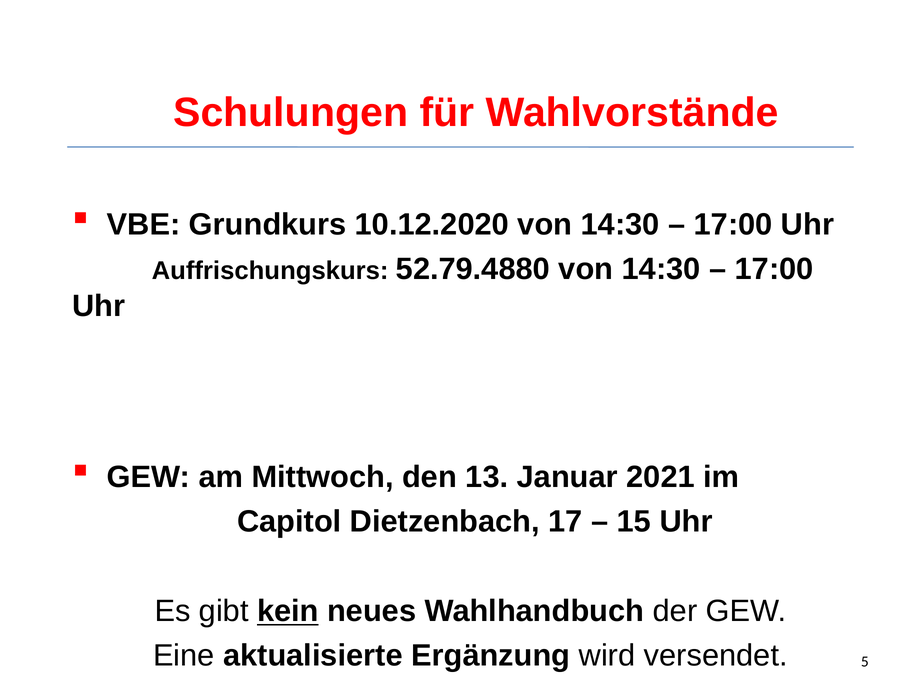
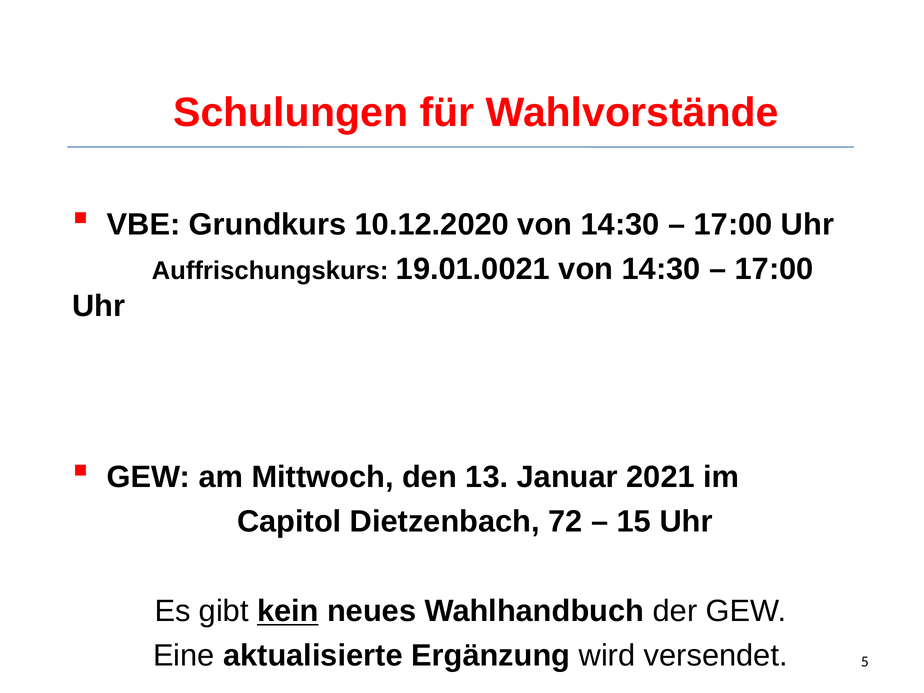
52.79.4880: 52.79.4880 -> 19.01.0021
17: 17 -> 72
